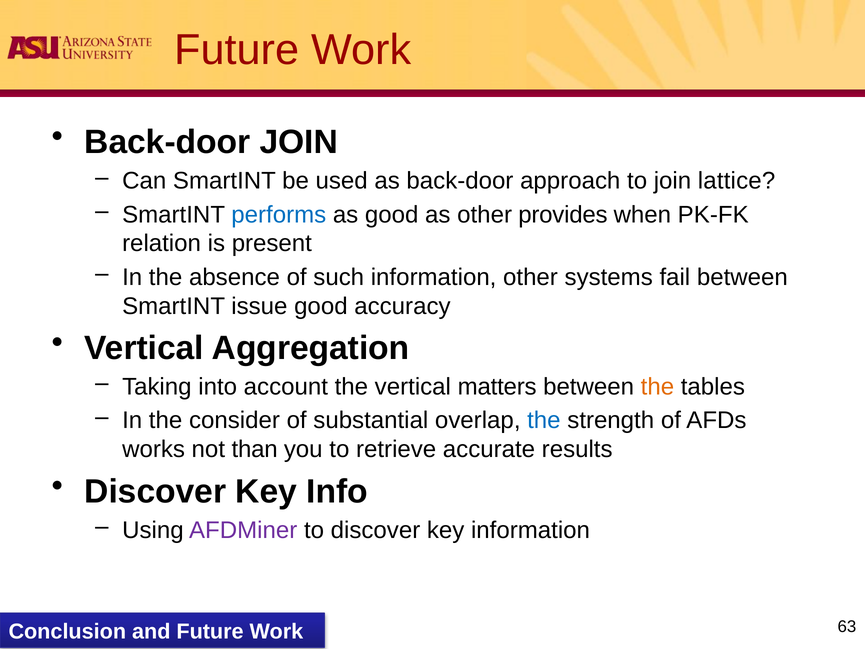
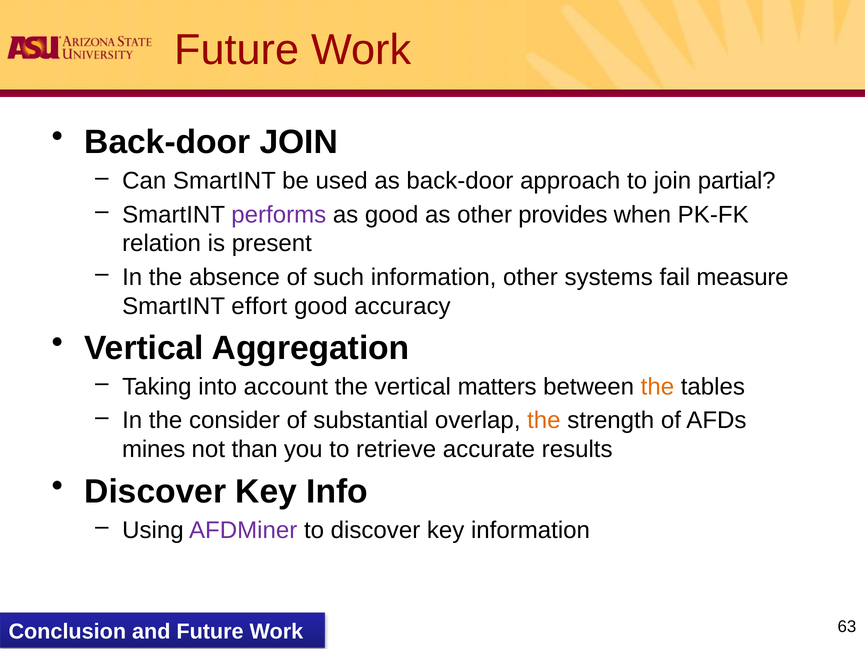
lattice: lattice -> partial
performs colour: blue -> purple
fail between: between -> measure
issue: issue -> effort
the at (544, 420) colour: blue -> orange
works: works -> mines
